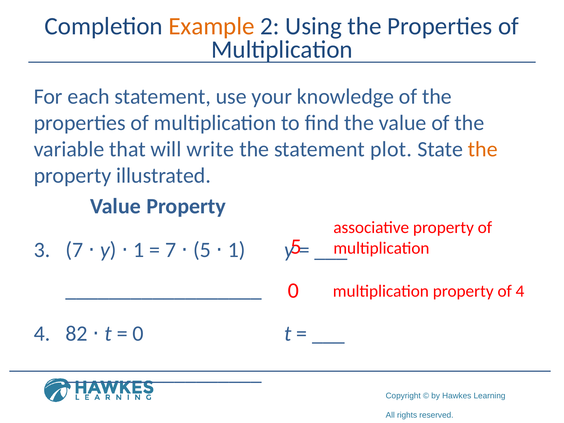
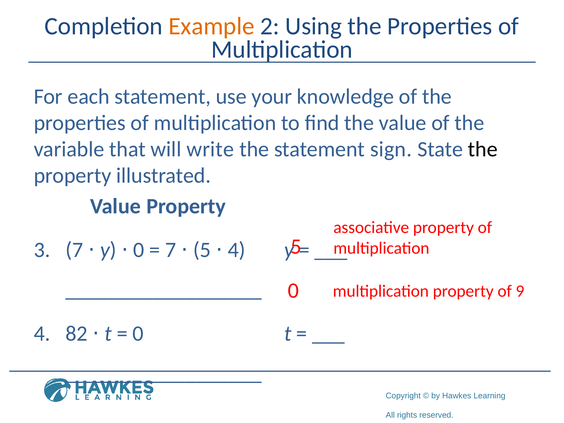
plot: plot -> sign
the at (483, 149) colour: orange -> black
1 at (139, 250): 1 -> 0
5 1: 1 -> 4
of 4: 4 -> 9
